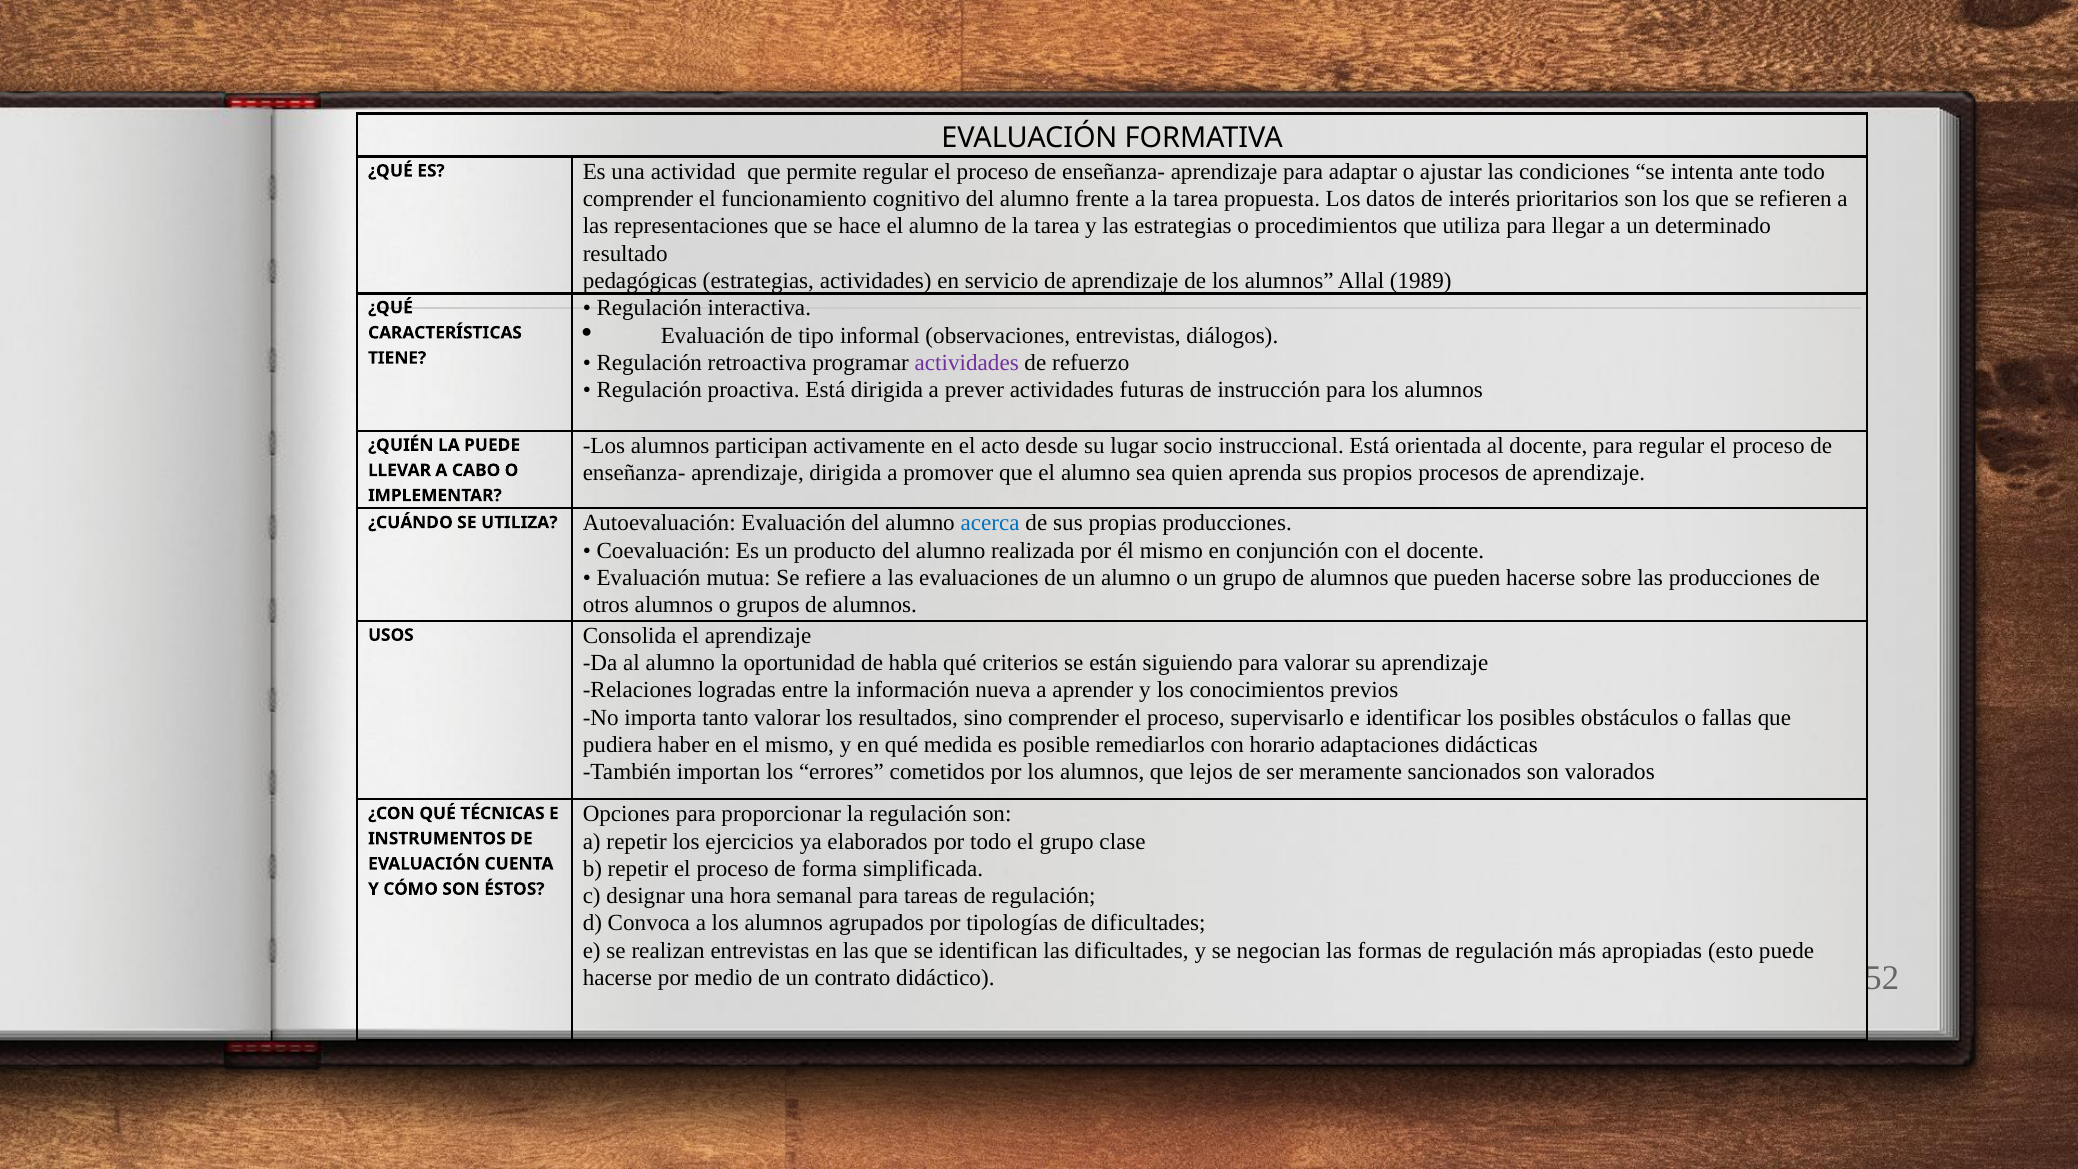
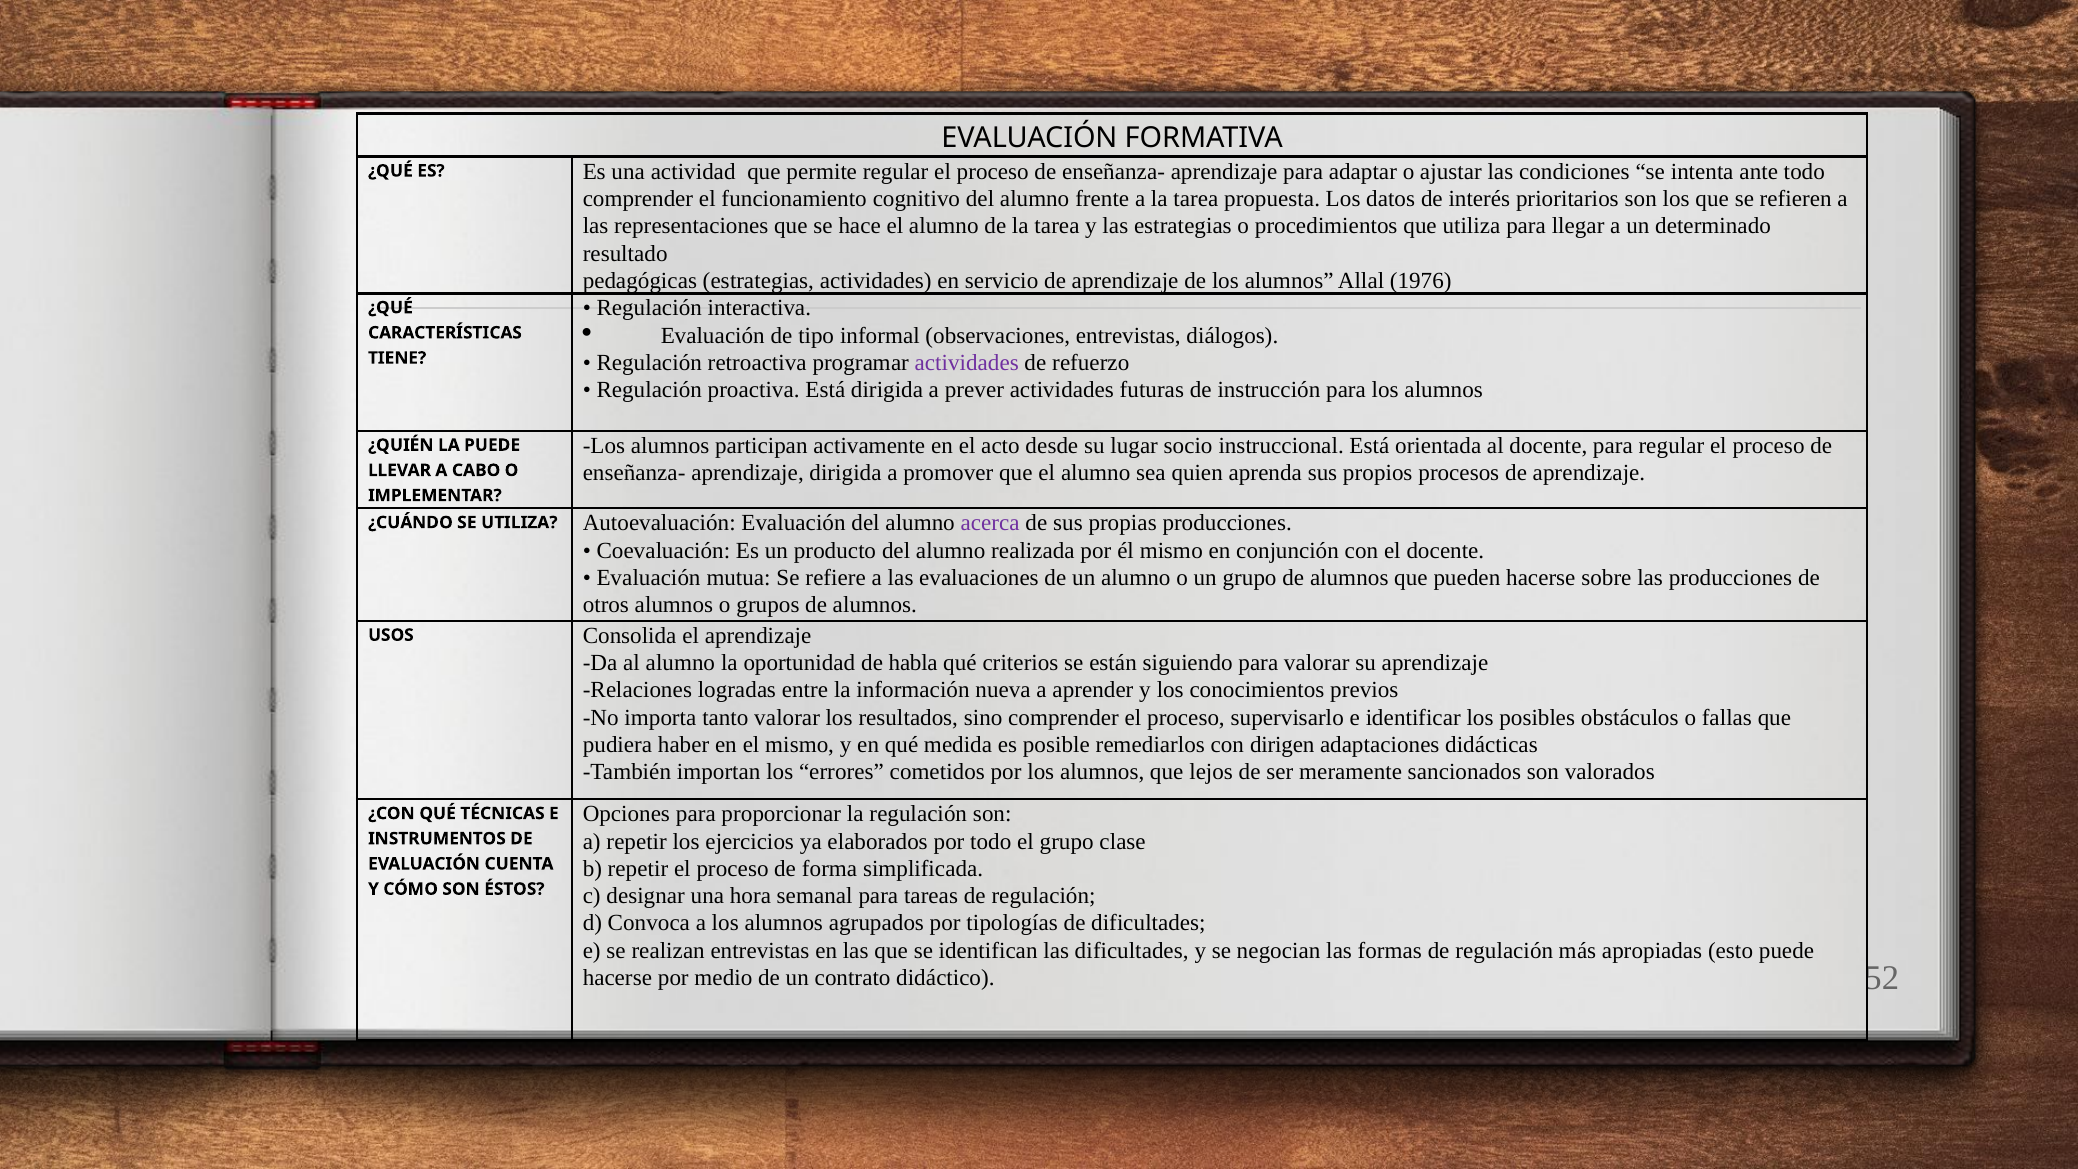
1989: 1989 -> 1976
acerca colour: blue -> purple
horario: horario -> dirigen
